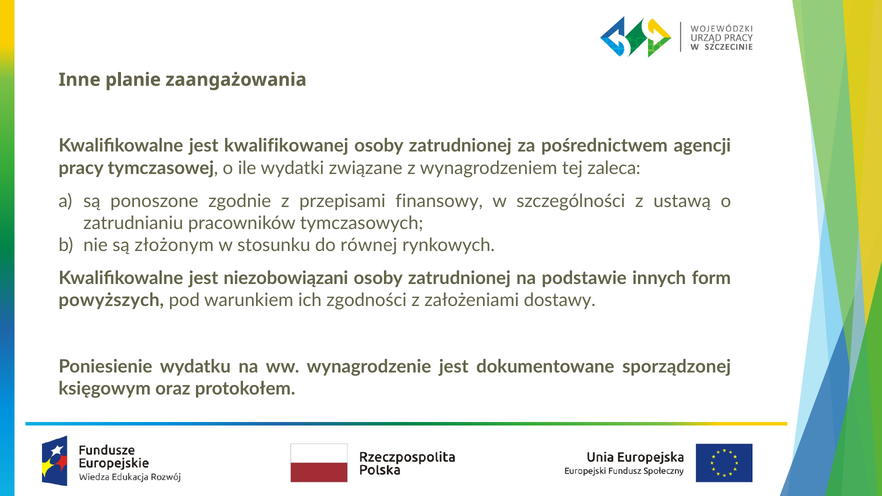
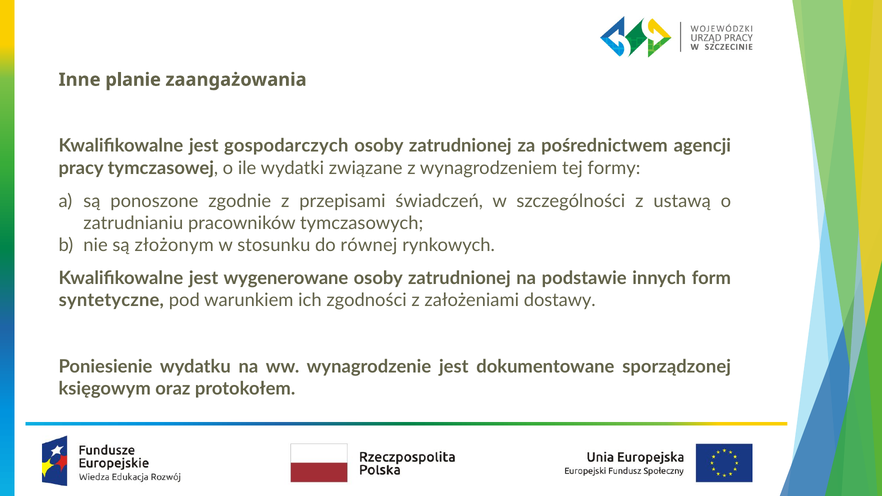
kwalifikowanej: kwalifikowanej -> gospodarczych
zaleca: zaleca -> formy
finansowy: finansowy -> świadczeń
niezobowiązani: niezobowiązani -> wygenerowane
powyższych: powyższych -> syntetyczne
